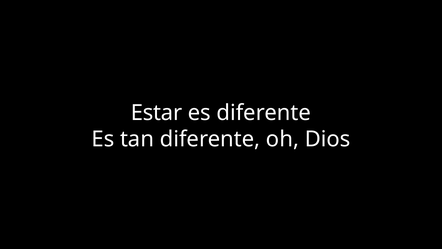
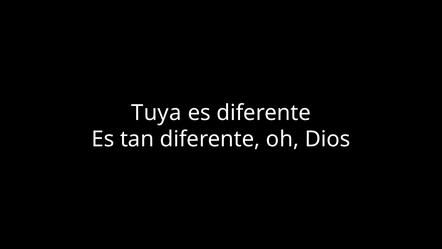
Estar: Estar -> Tuya
